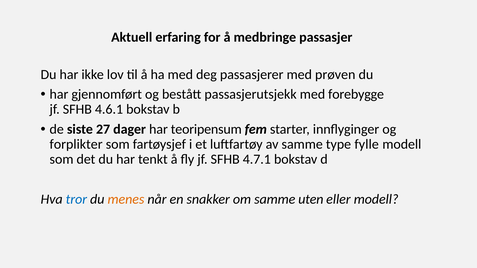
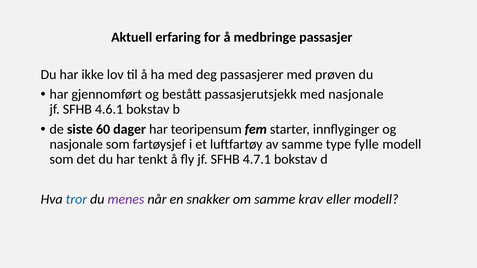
med forebygge: forebygge -> nasjonale
27: 27 -> 60
forplikter at (76, 144): forplikter -> nasjonale
menes colour: orange -> purple
uten: uten -> krav
